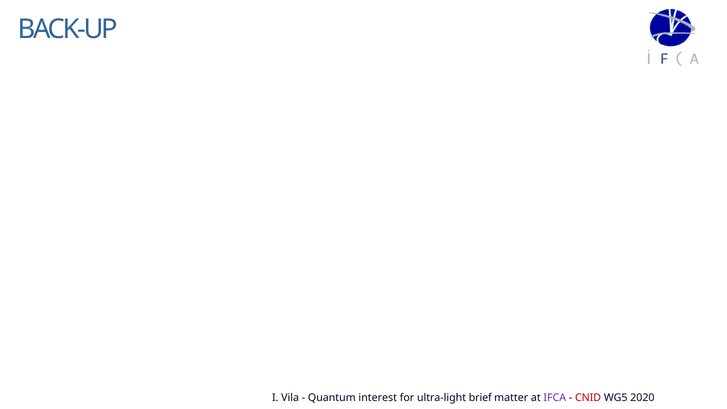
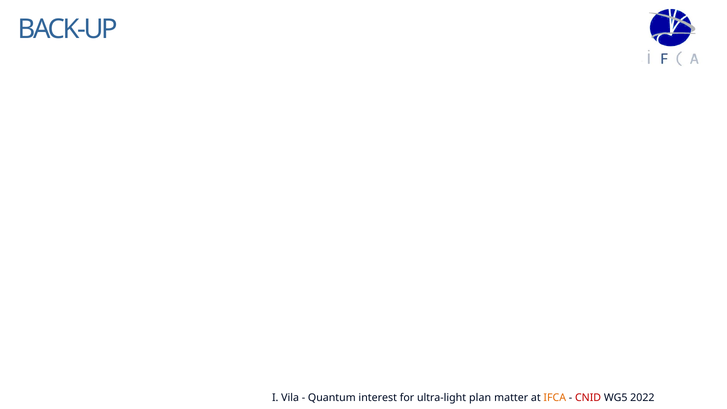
brief: brief -> plan
IFCA colour: purple -> orange
2020: 2020 -> 2022
